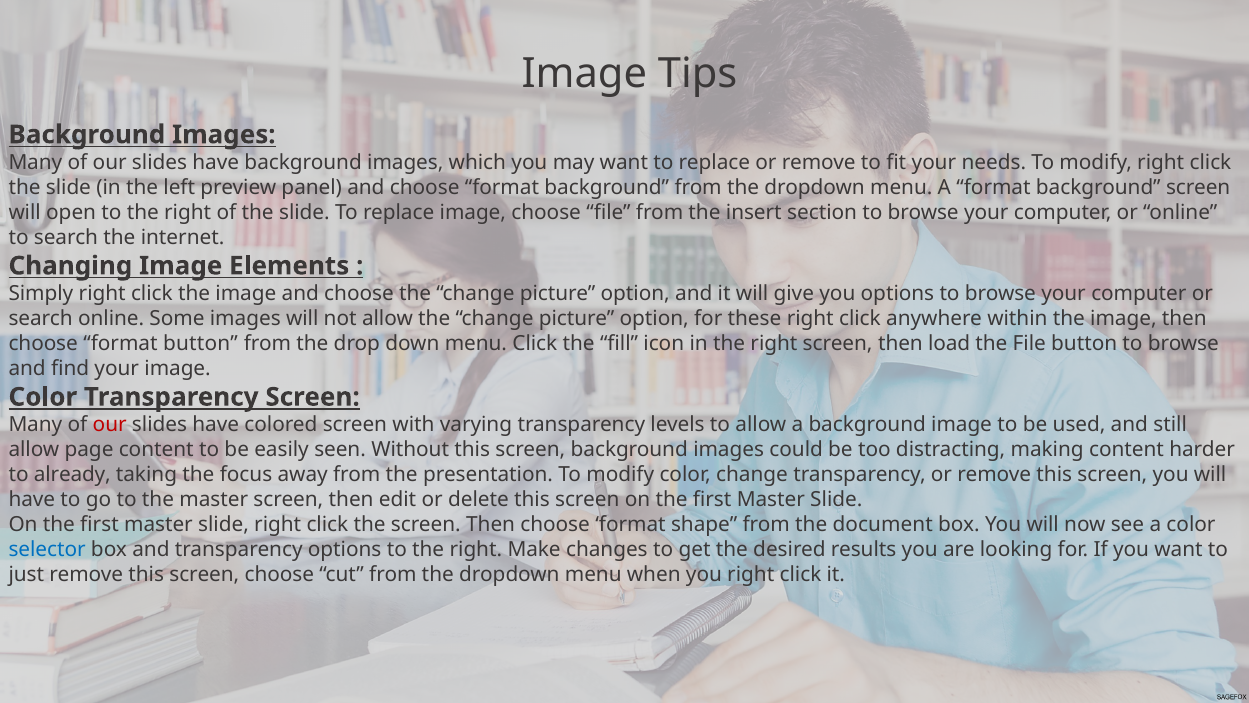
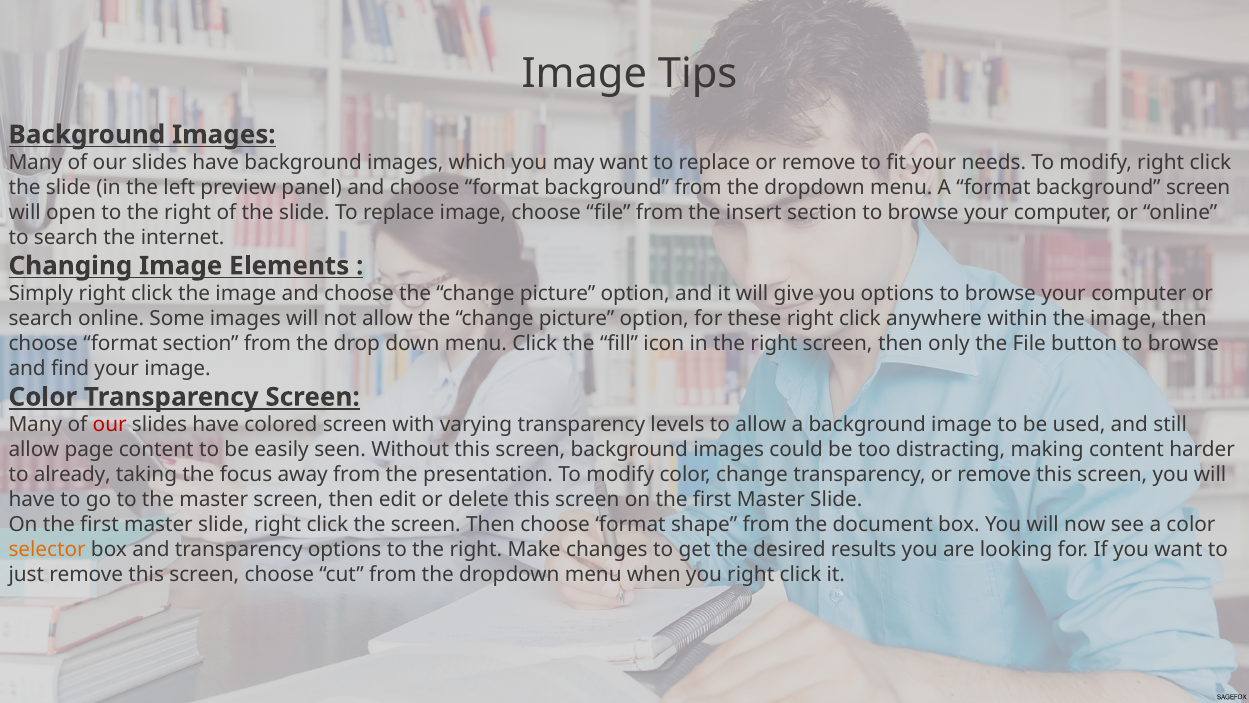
format button: button -> section
load: load -> only
selector colour: blue -> orange
